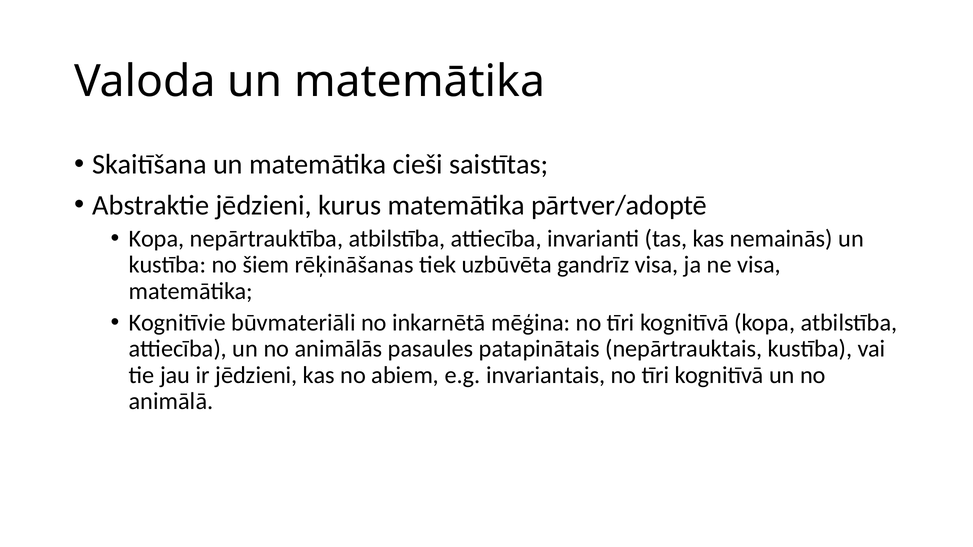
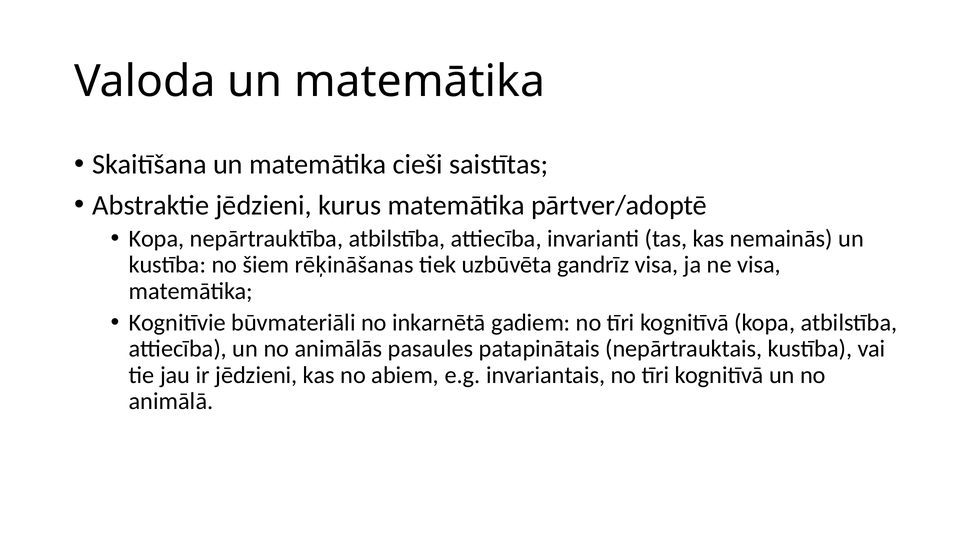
mēģina: mēģina -> gadiem
